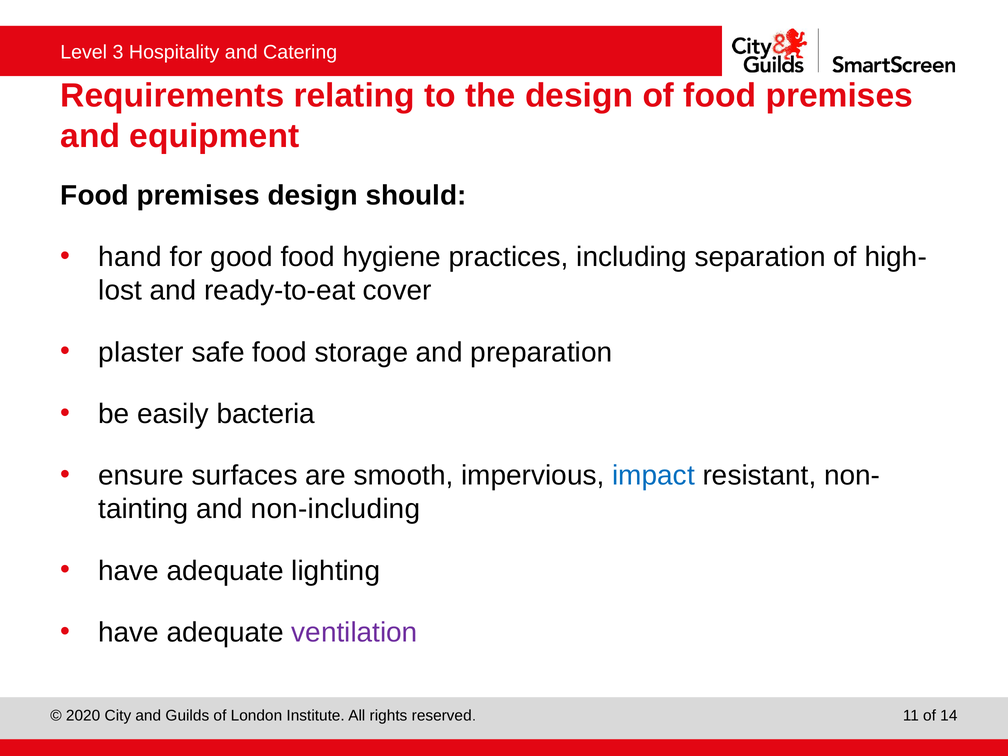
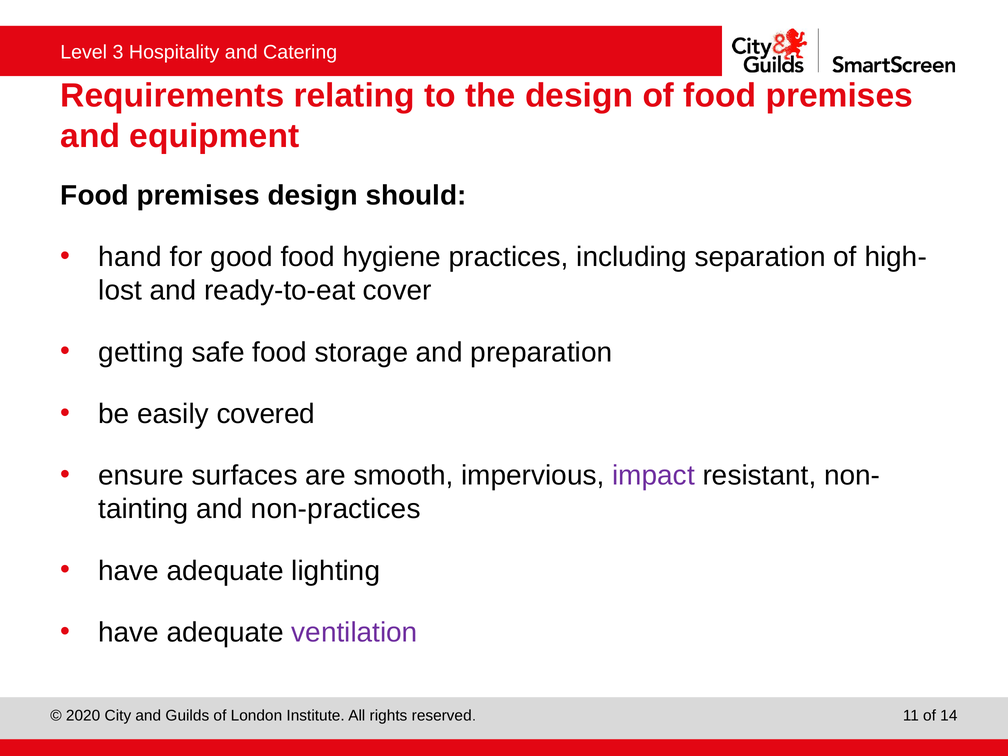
plaster: plaster -> getting
bacteria: bacteria -> covered
impact colour: blue -> purple
non-including: non-including -> non-practices
